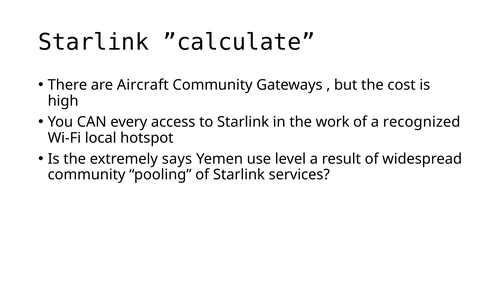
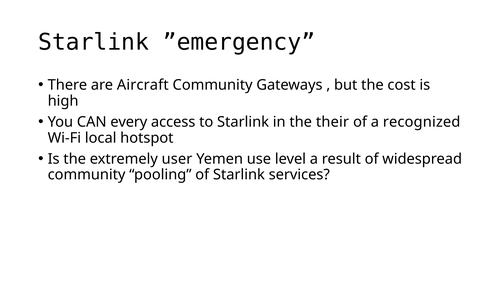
”calculate: ”calculate -> ”emergency
work: work -> their
says: says -> user
